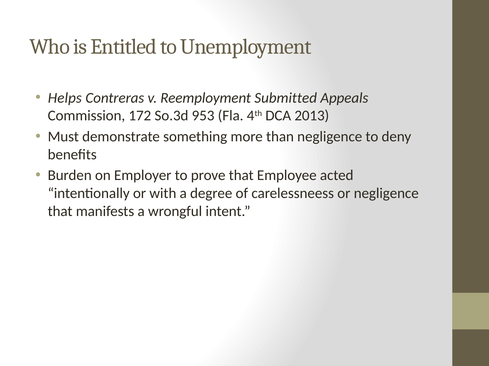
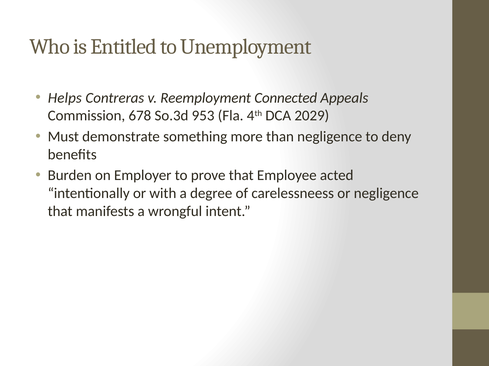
Submitted: Submitted -> Connected
172: 172 -> 678
2013: 2013 -> 2029
